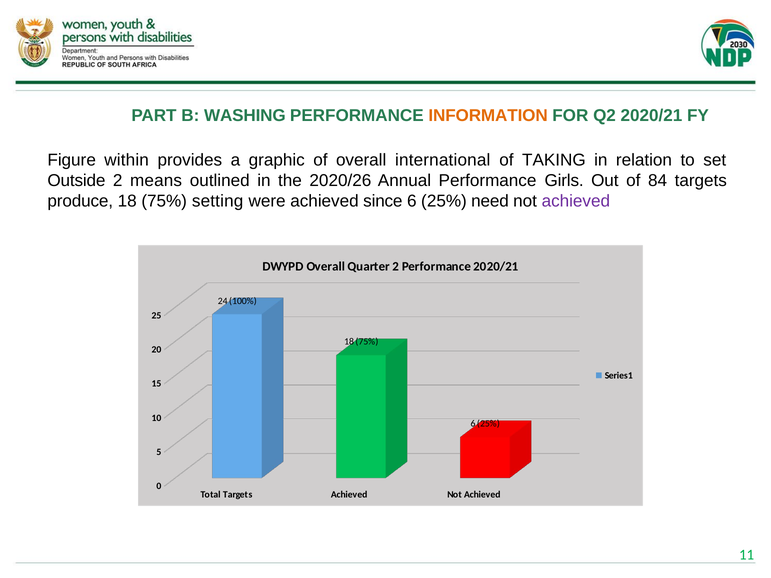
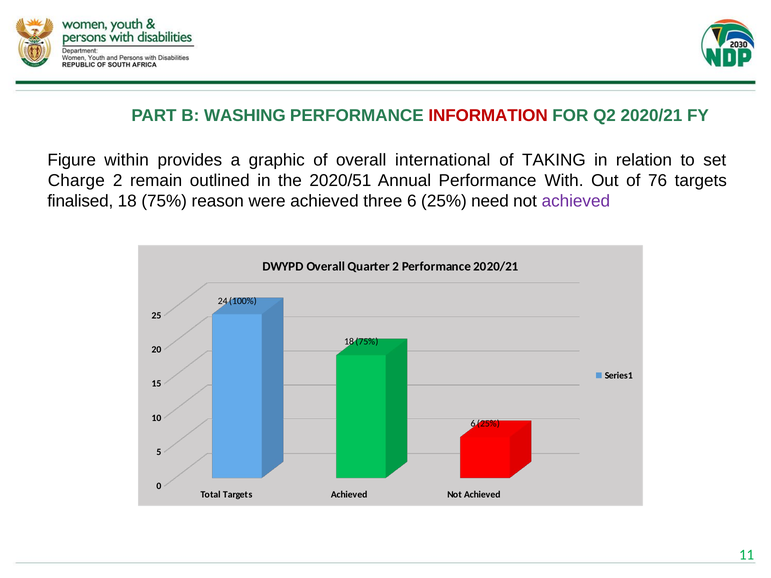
INFORMATION colour: orange -> red
Outside: Outside -> Charge
means: means -> remain
2020/26: 2020/26 -> 2020/51
Girls: Girls -> With
84: 84 -> 76
produce: produce -> finalised
setting: setting -> reason
since: since -> three
